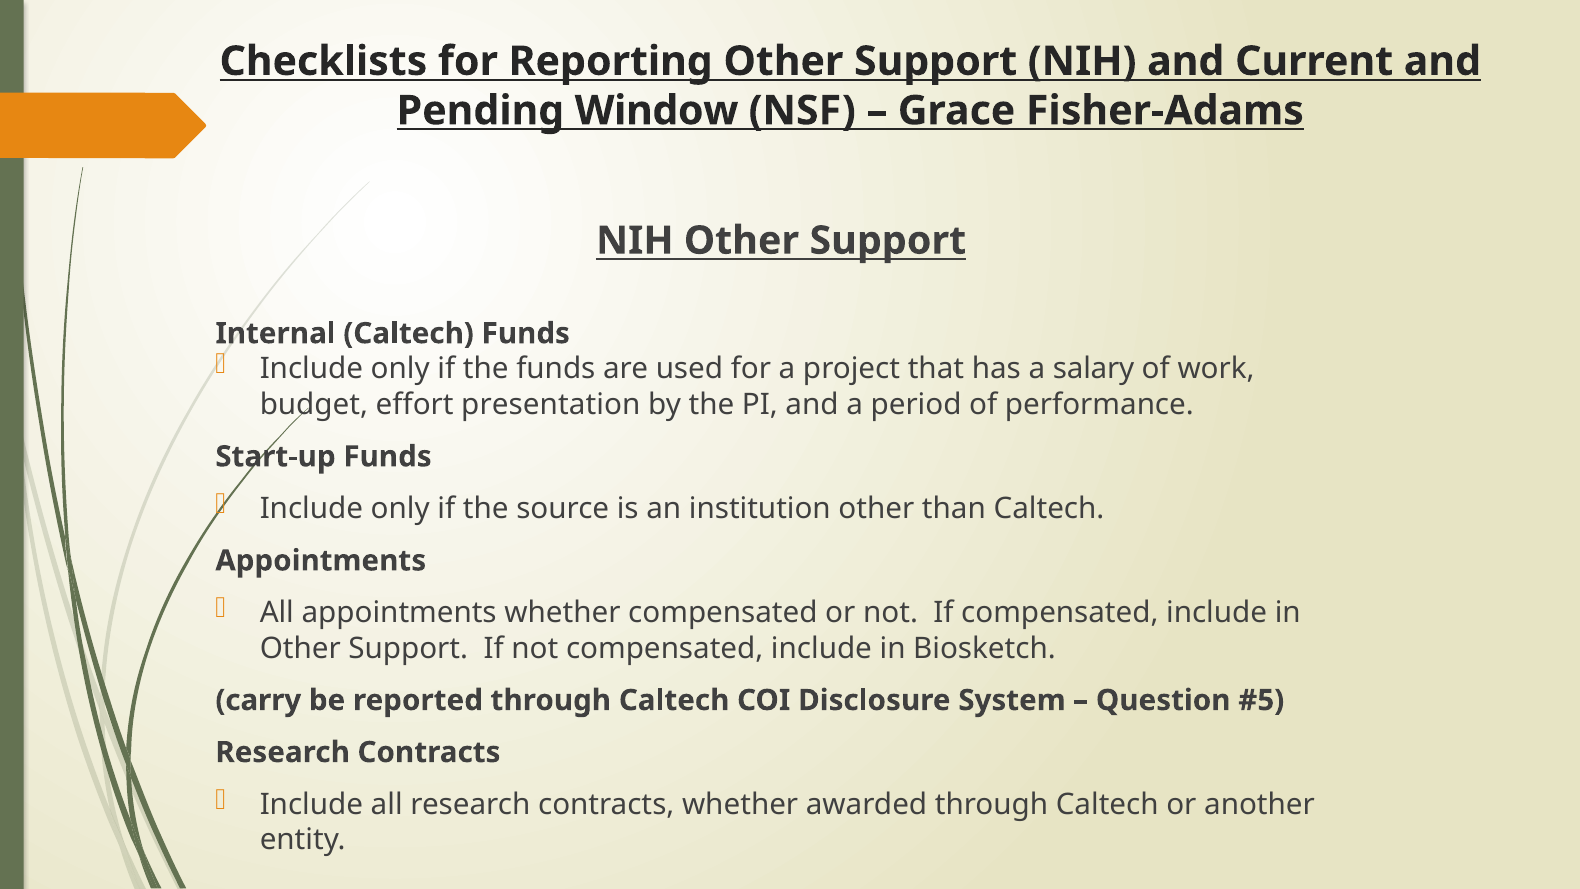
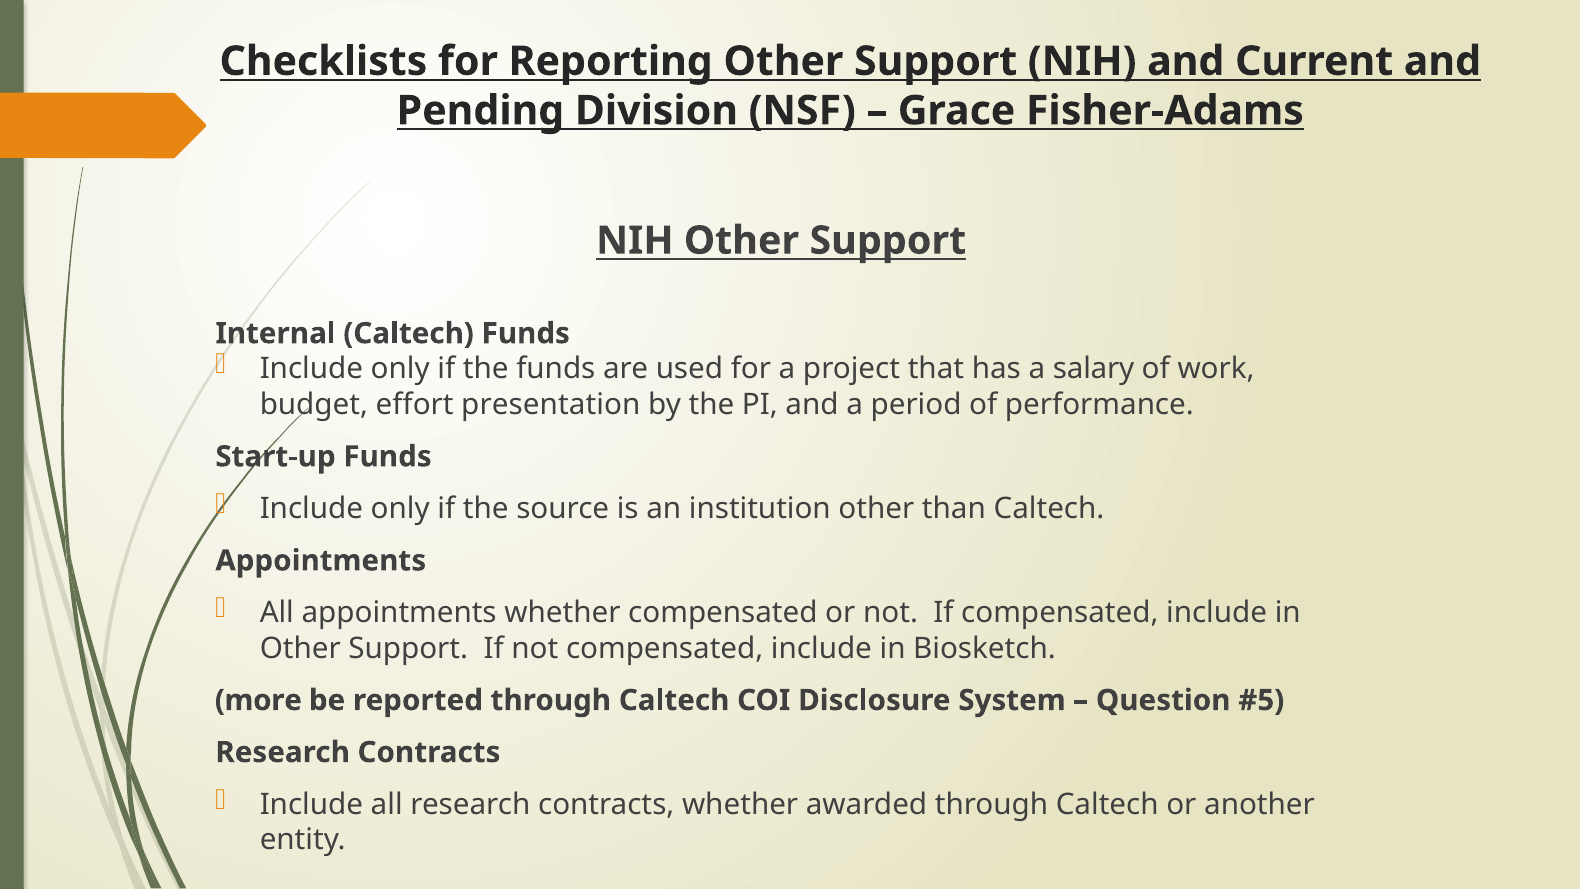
Window: Window -> Division
carry: carry -> more
